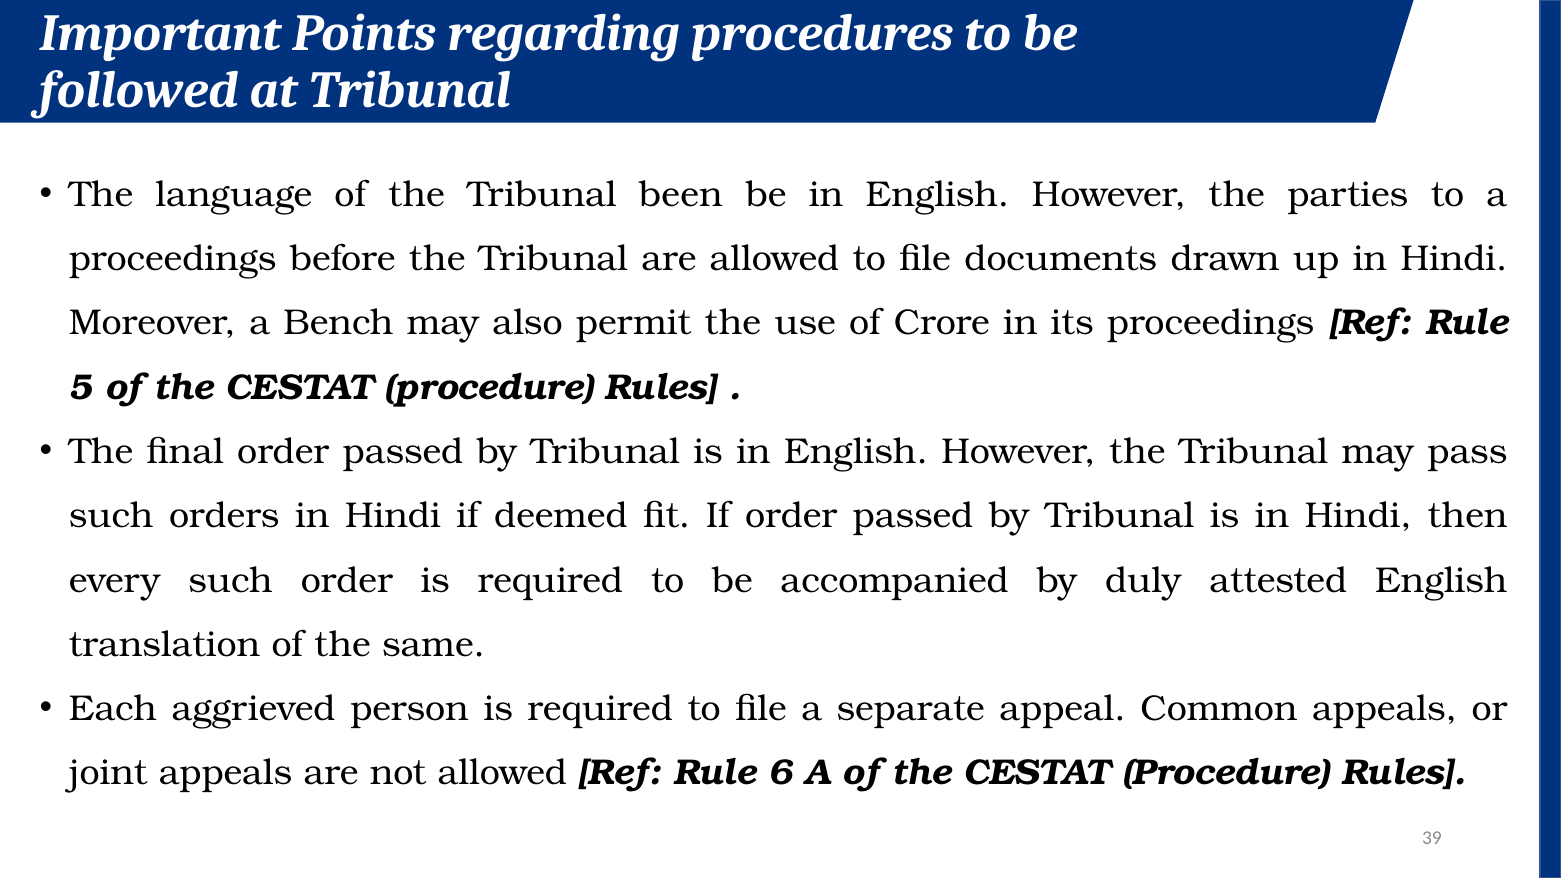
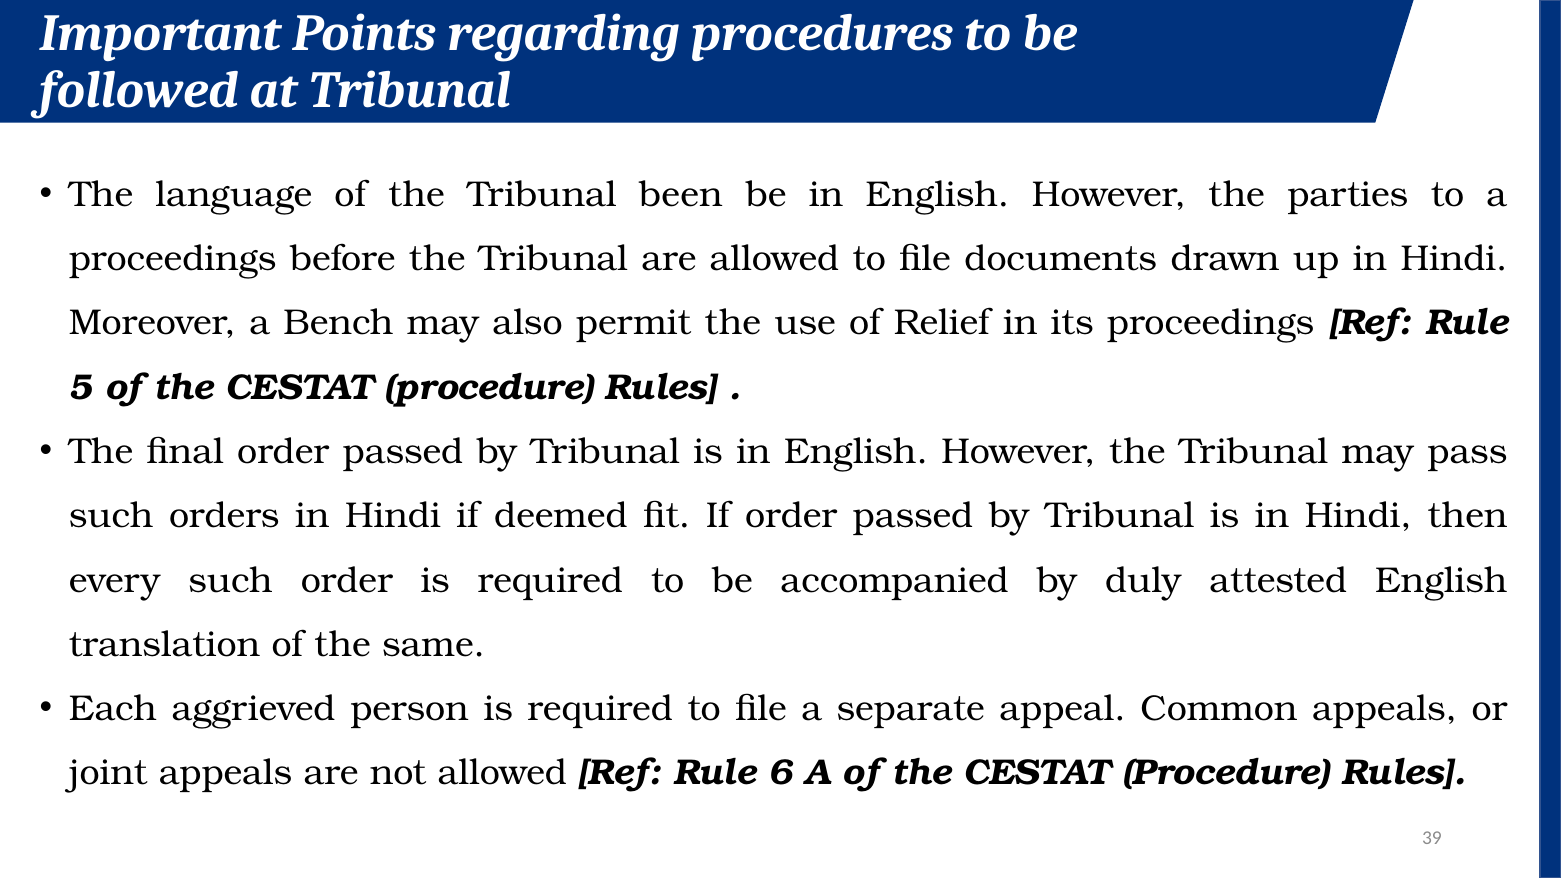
Crore: Crore -> Relief
